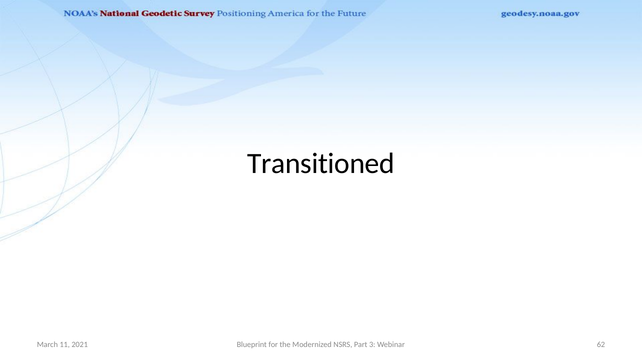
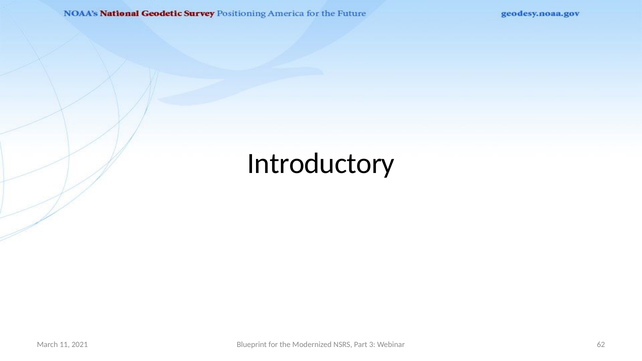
Transitioned: Transitioned -> Introductory
